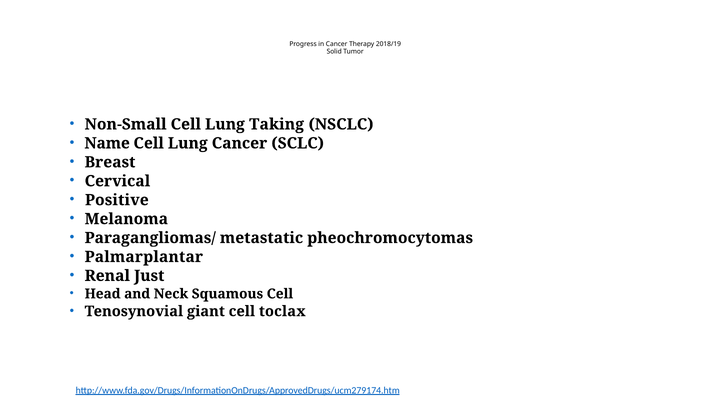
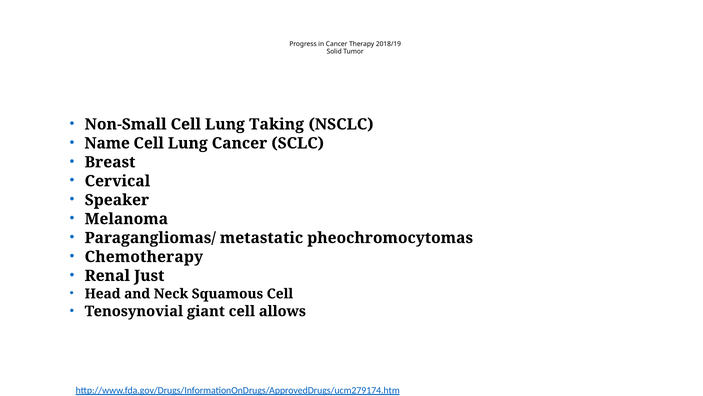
Positive: Positive -> Speaker
Palmarplantar: Palmarplantar -> Chemotherapy
toclax: toclax -> allows
